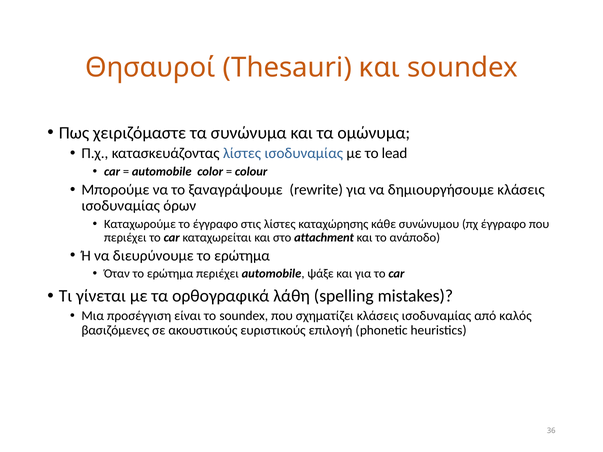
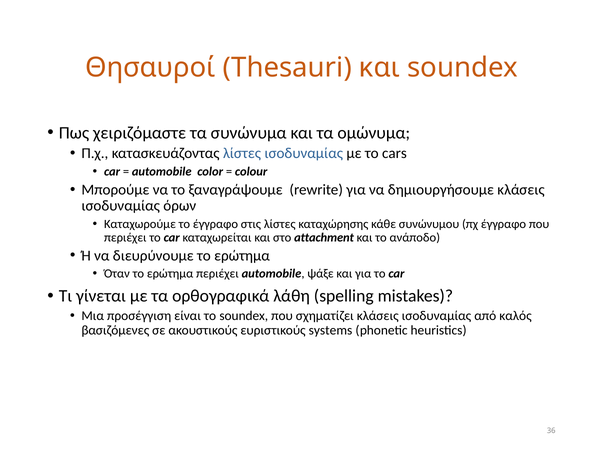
lead: lead -> cars
επιλογή: επιλογή -> systems
